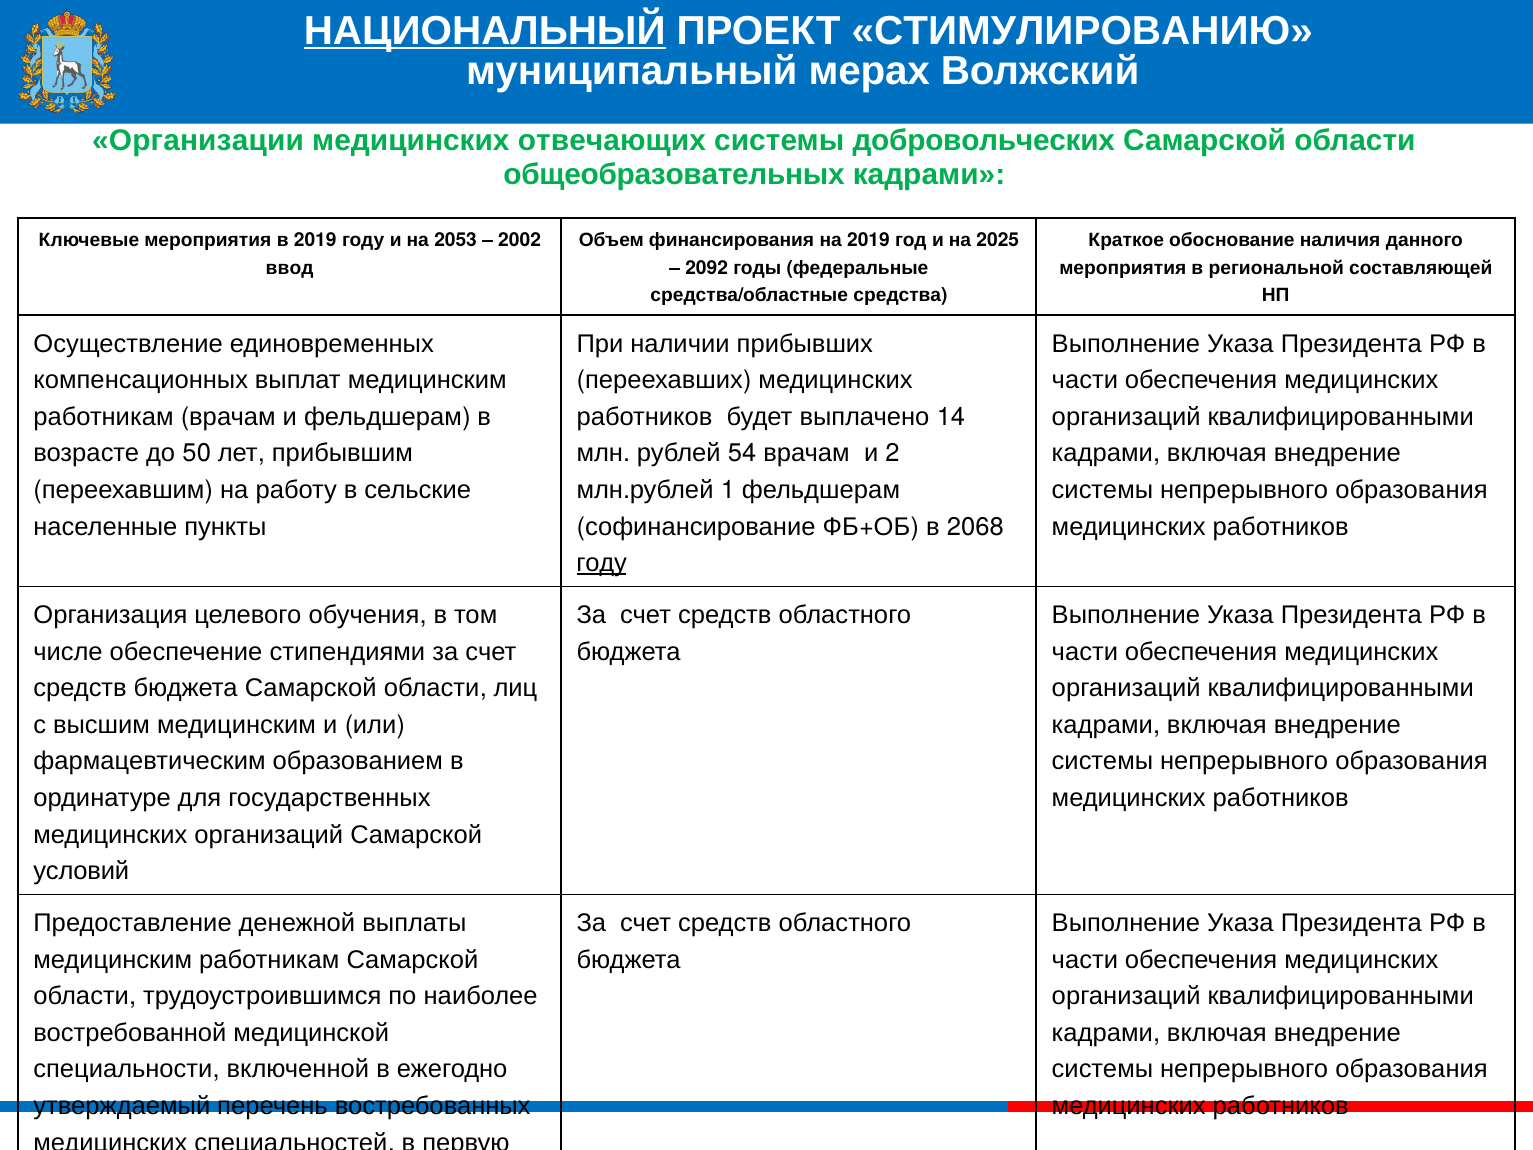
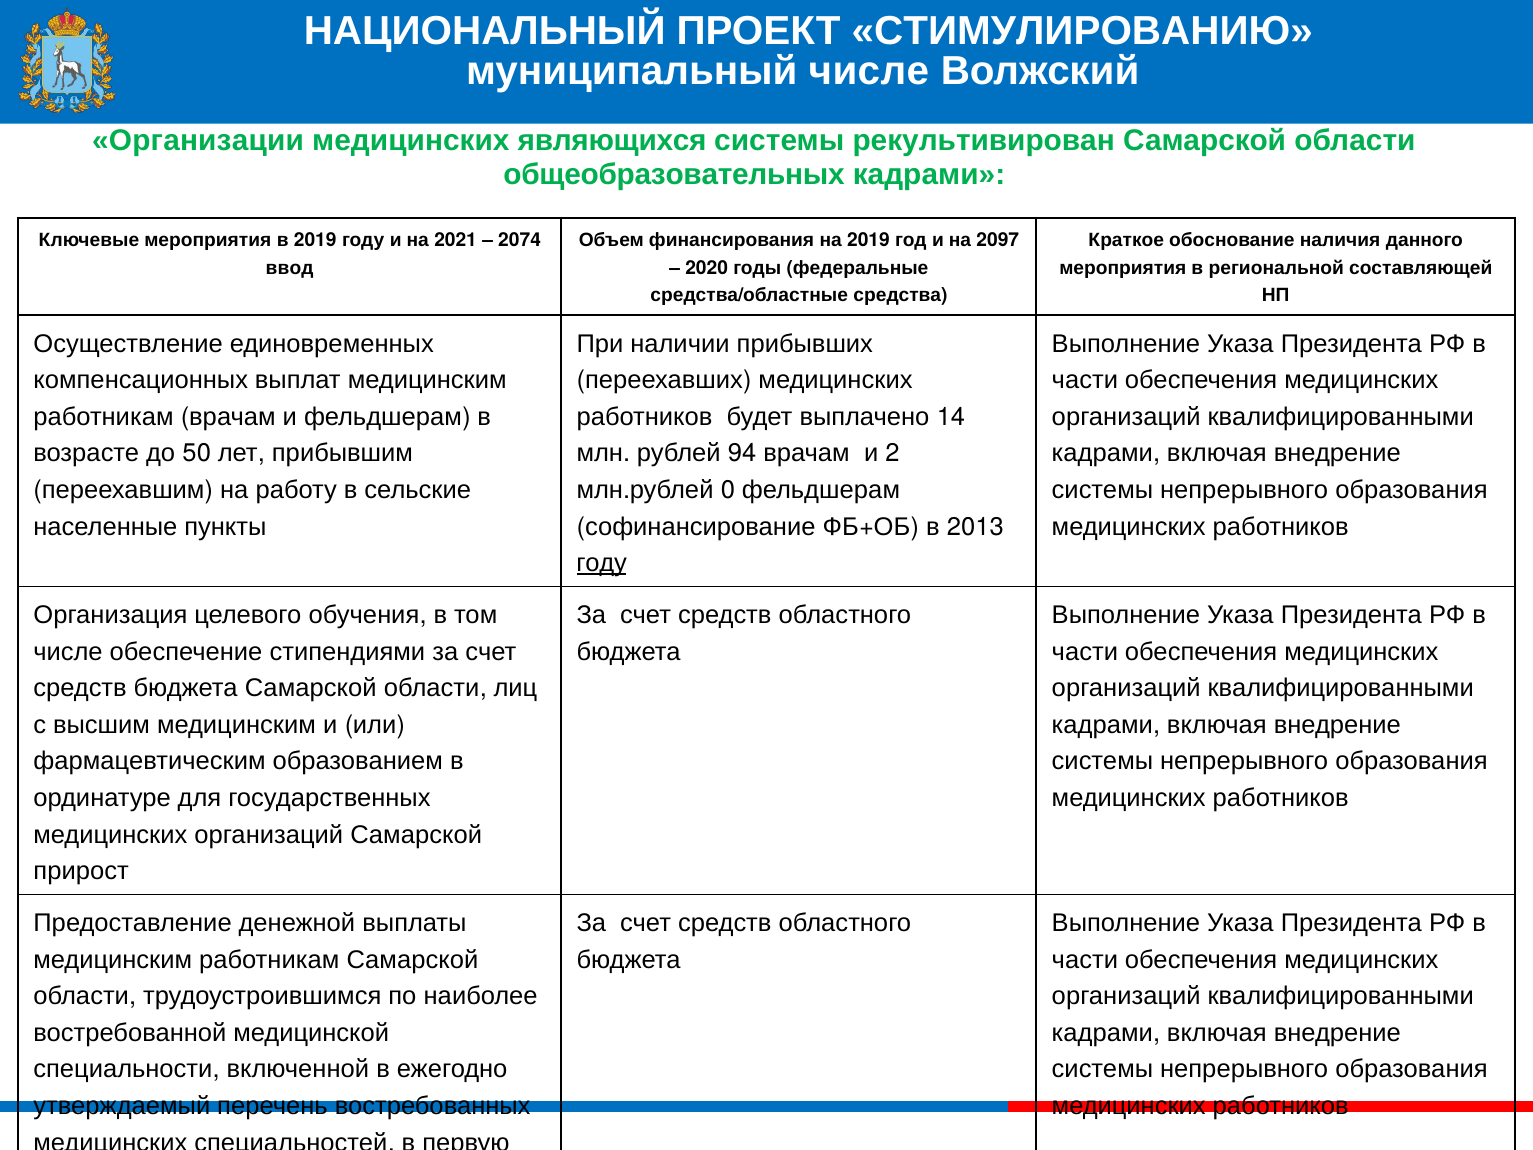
НАЦИОНАЛЬНЫЙ underline: present -> none
муниципальный мерах: мерах -> числе
отвечающих: отвечающих -> являющихся
добровольческих: добровольческих -> рекультивирован
2053: 2053 -> 2021
2002: 2002 -> 2074
2025: 2025 -> 2097
2092: 2092 -> 2020
54: 54 -> 94
1: 1 -> 0
2068: 2068 -> 2013
условий: условий -> прирост
